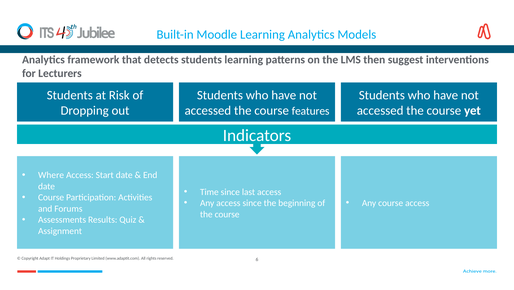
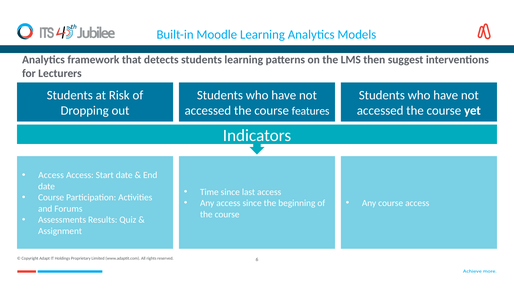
Where at (51, 175): Where -> Access
